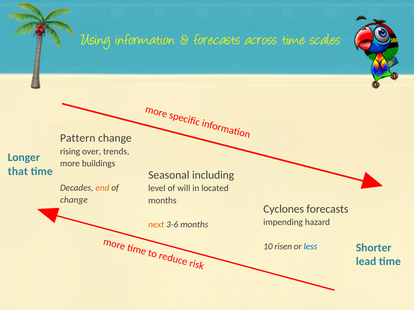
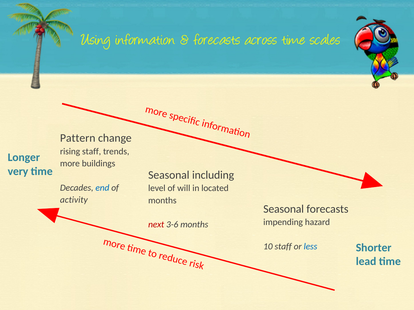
rising over: over -> staff
that: that -> very
end colour: orange -> blue
change at (74, 200): change -> activity
Cyclones at (284, 209): Cyclones -> Seasonal
next colour: orange -> red
10 risen: risen -> staff
